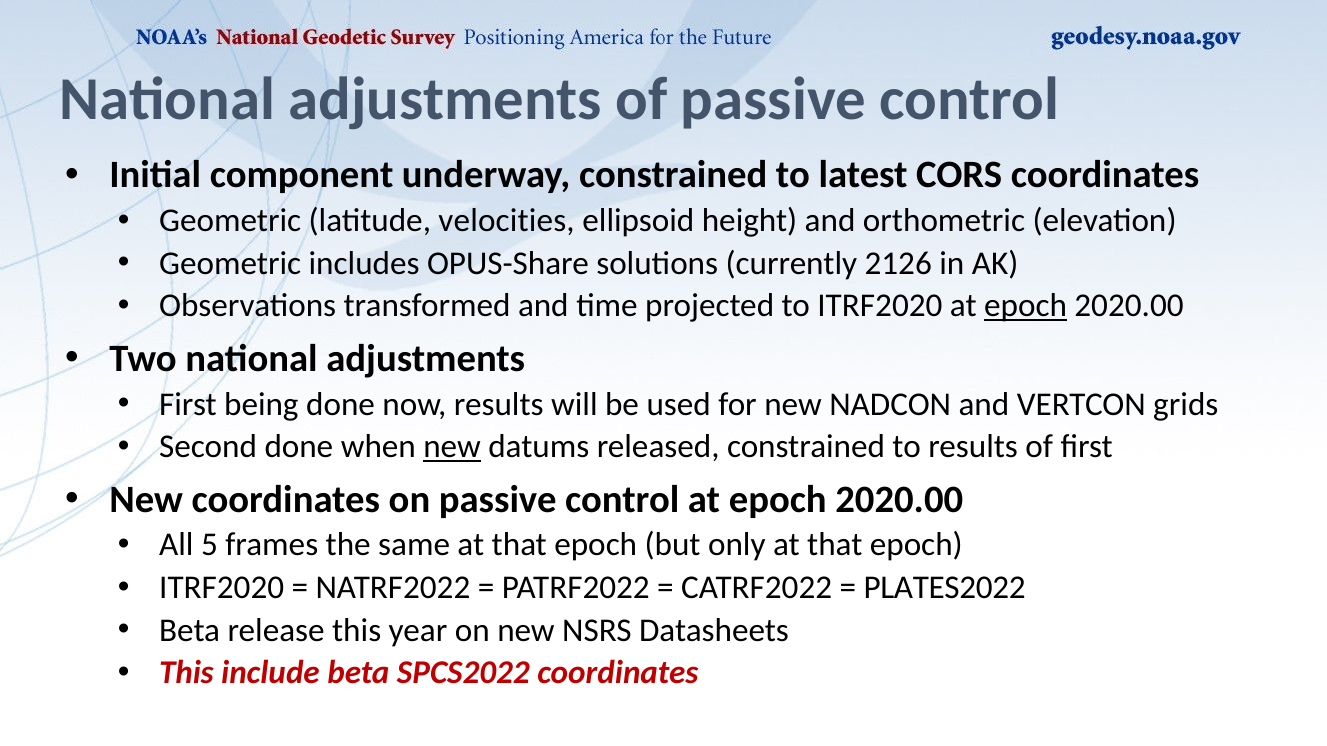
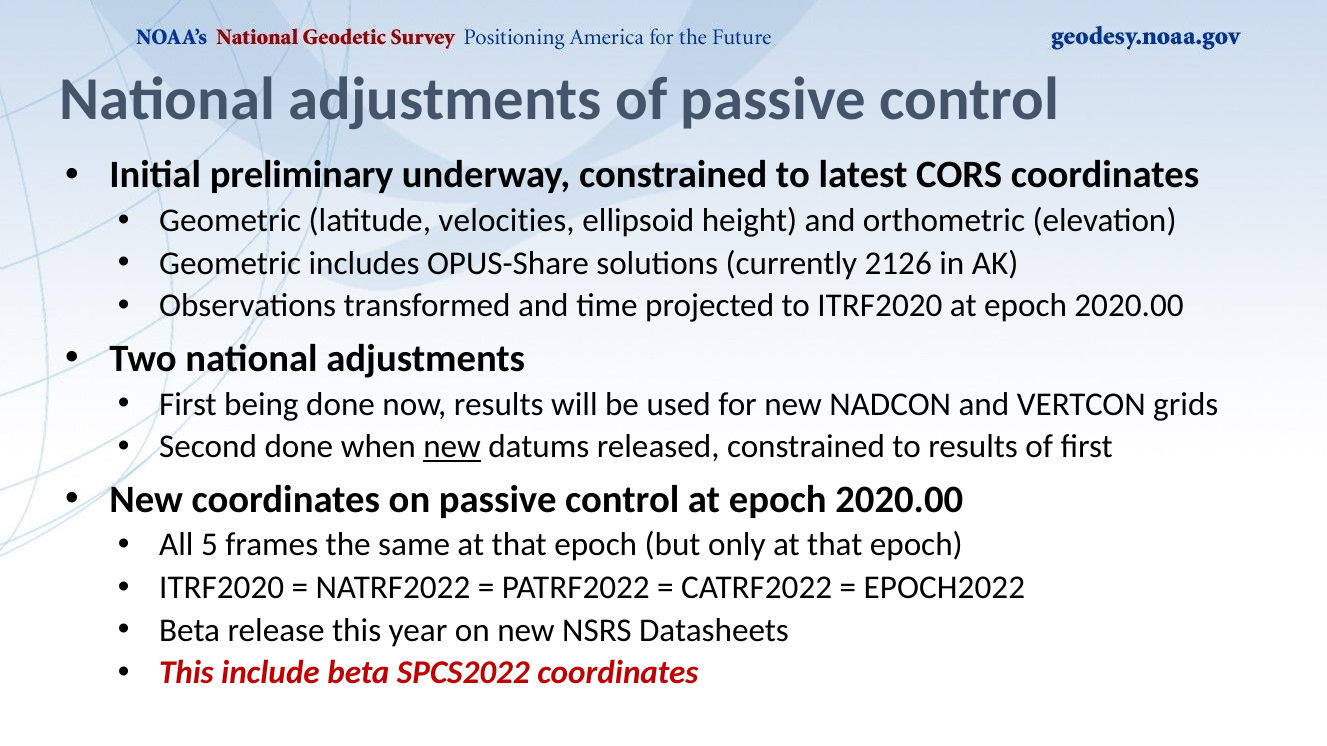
component: component -> preliminary
epoch at (1026, 306) underline: present -> none
PLATES2022: PLATES2022 -> EPOCH2022
